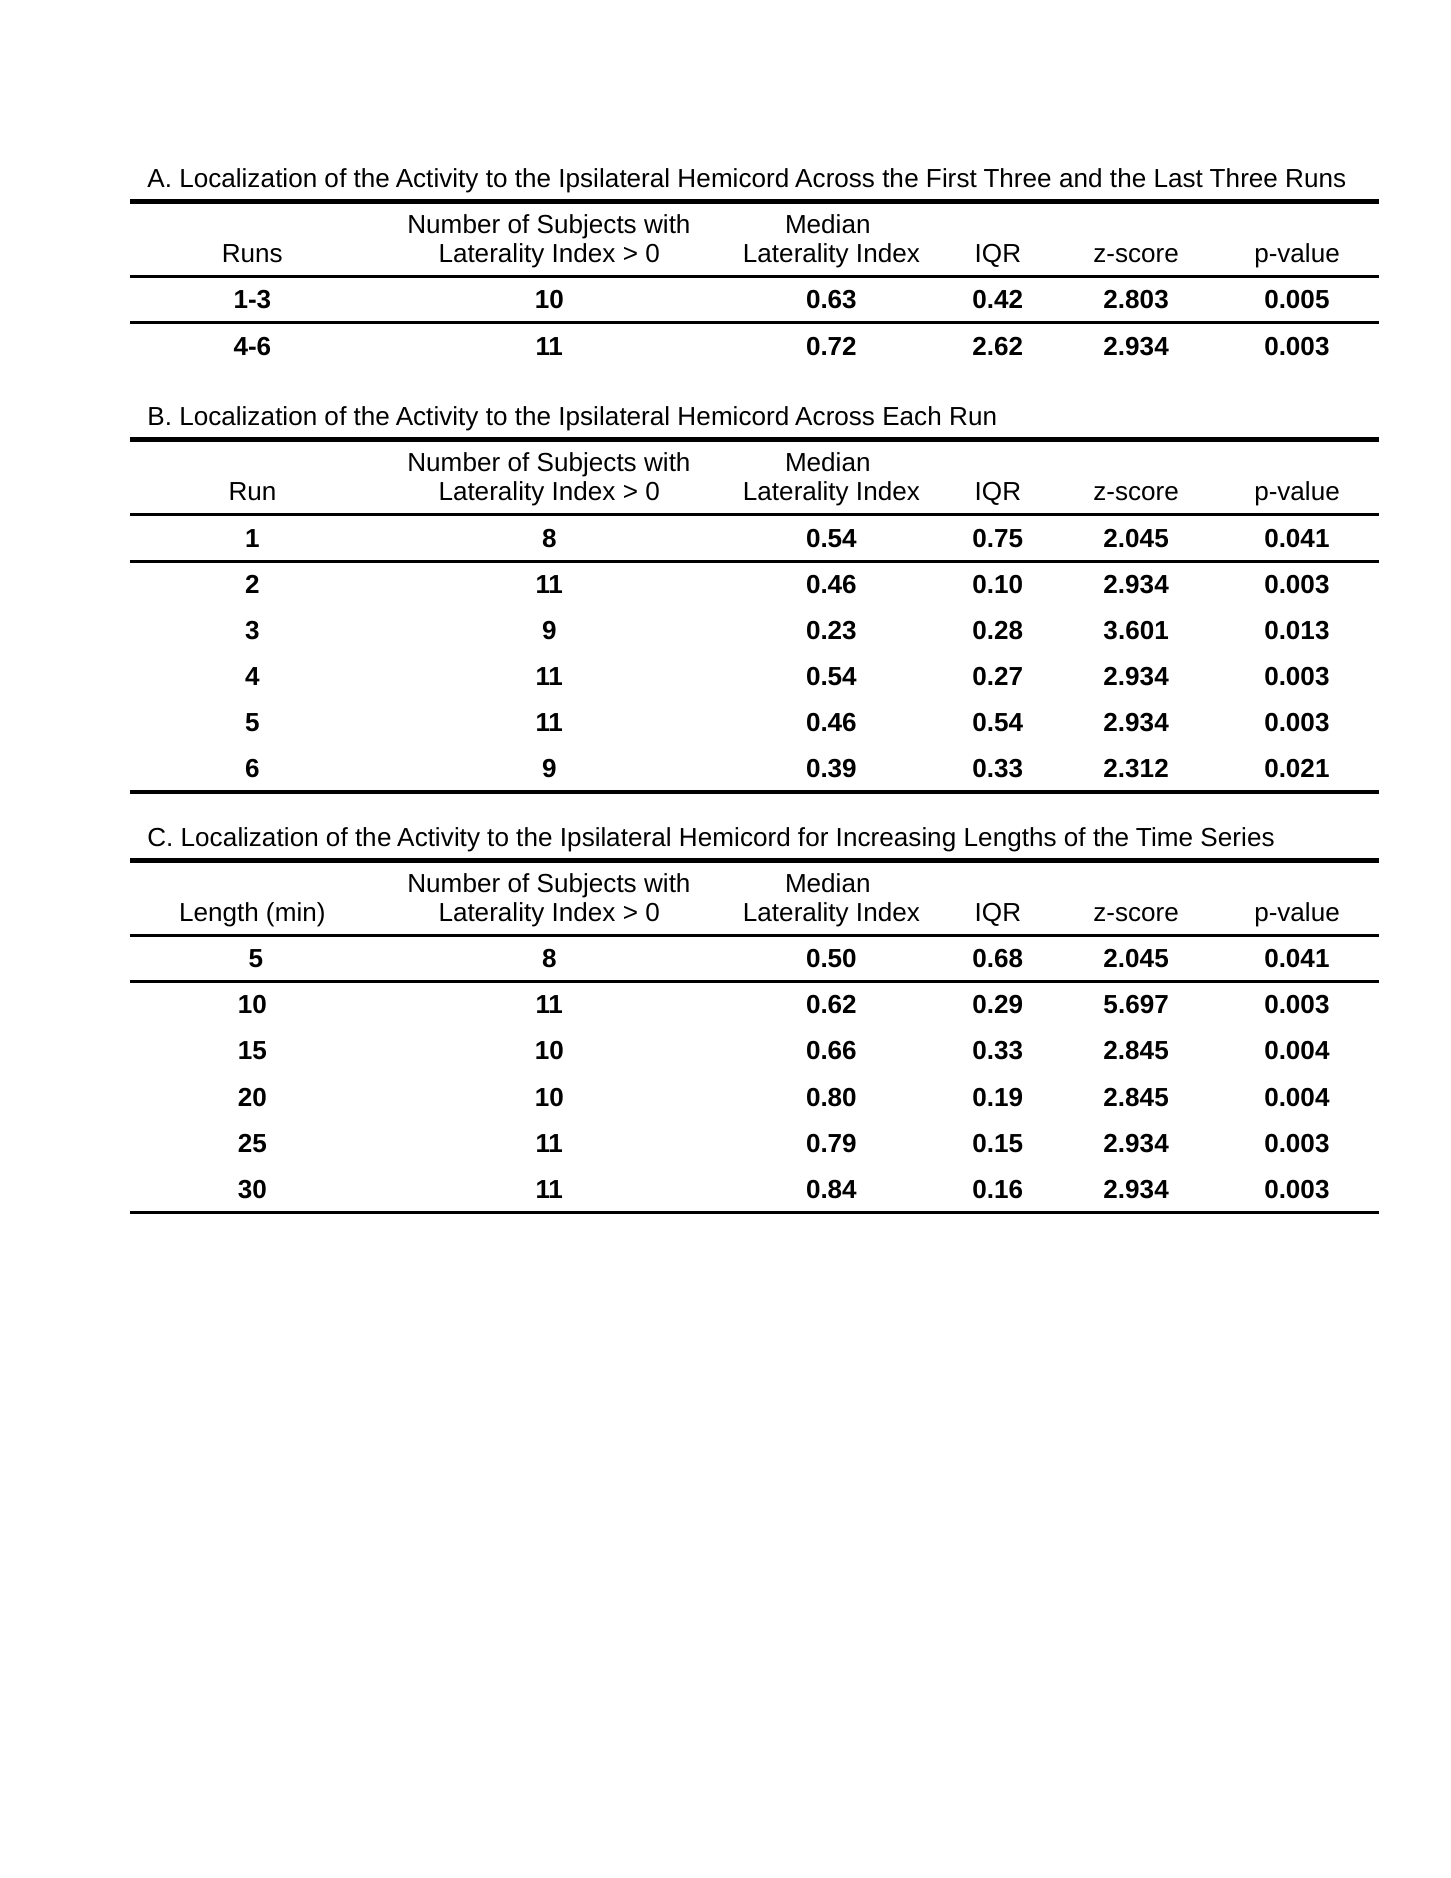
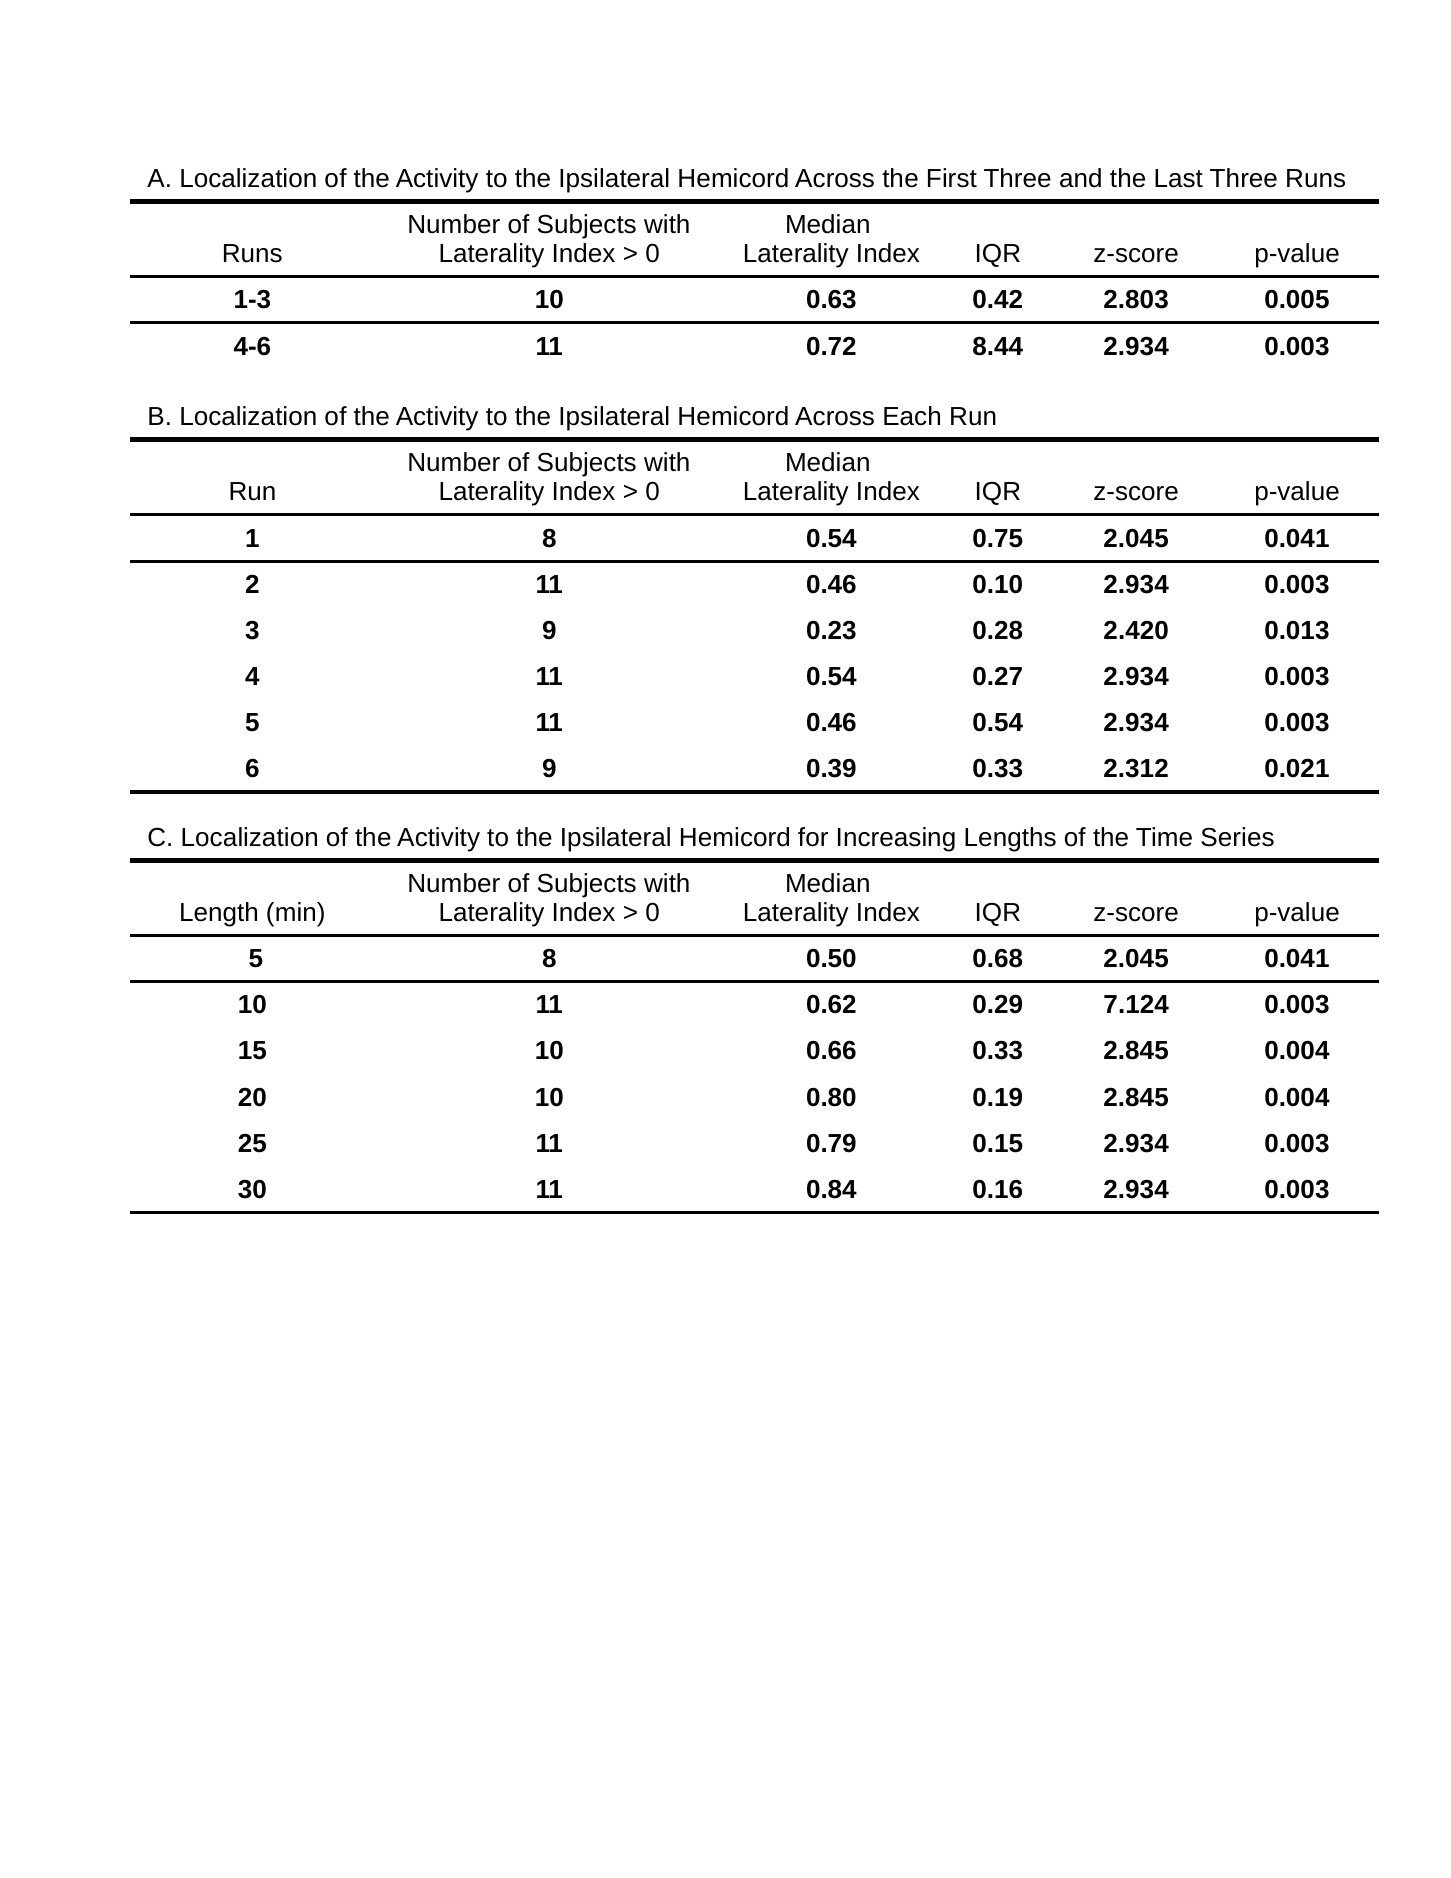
2.62: 2.62 -> 8.44
3.601: 3.601 -> 2.420
5.697: 5.697 -> 7.124
